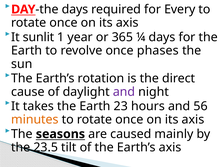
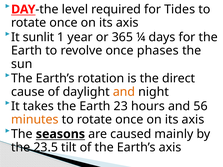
the days: days -> level
Every: Every -> Tides
and at (124, 92) colour: purple -> orange
